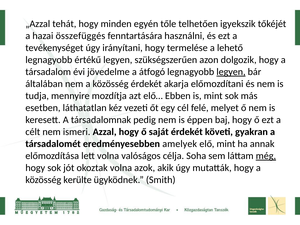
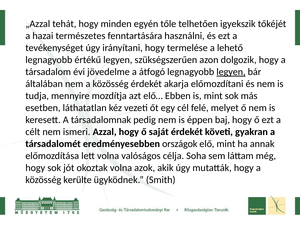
összefüggés: összefüggés -> természetes
amelyek: amelyek -> országok
még underline: present -> none
